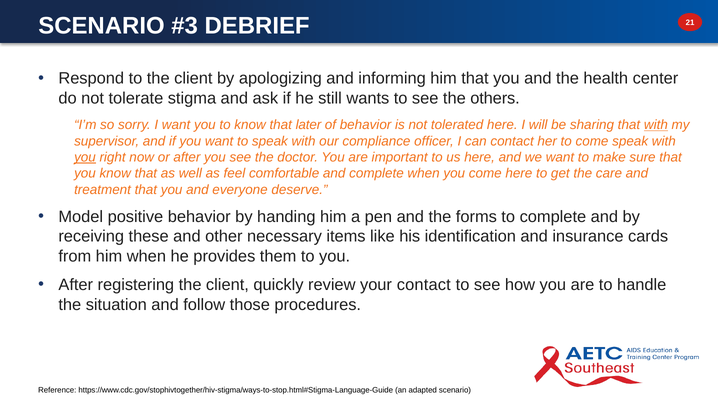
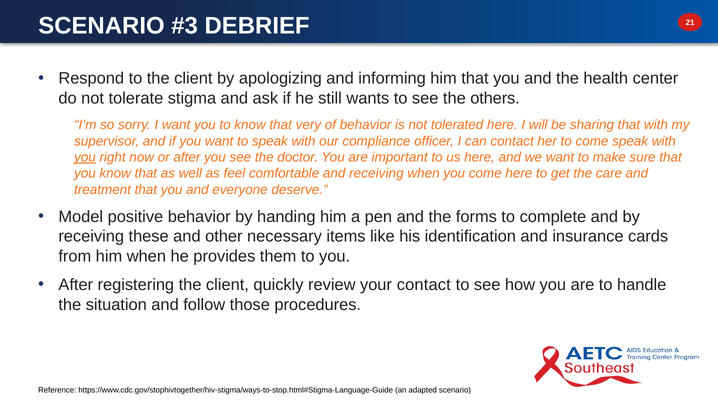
later: later -> very
with at (656, 125) underline: present -> none
and complete: complete -> receiving
